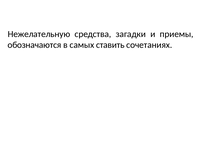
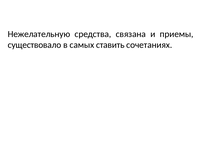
загадки: загадки -> связана
обозначаются: обозначаются -> существовало
